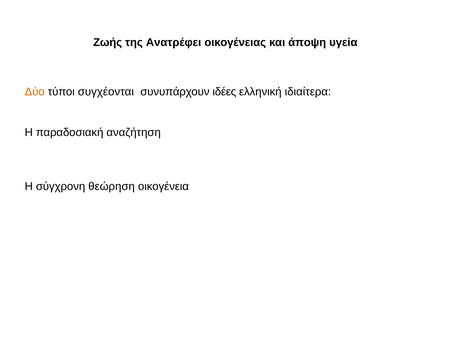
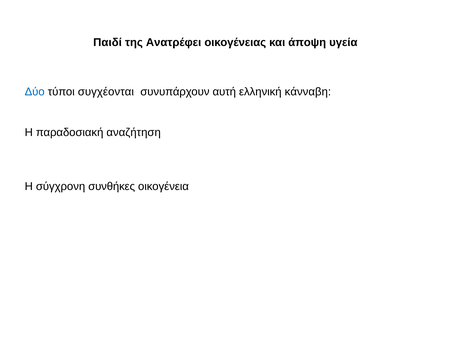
Ζωής: Ζωής -> Παιδί
Δύο colour: orange -> blue
ιδέες: ιδέες -> αυτή
ιδιαίτερα: ιδιαίτερα -> κάνναβη
θεώρηση: θεώρηση -> συνθήκες
